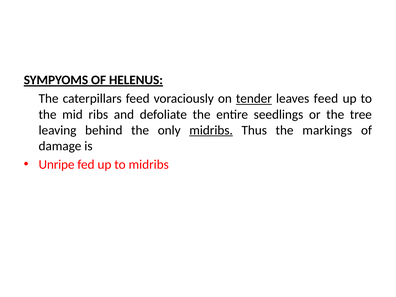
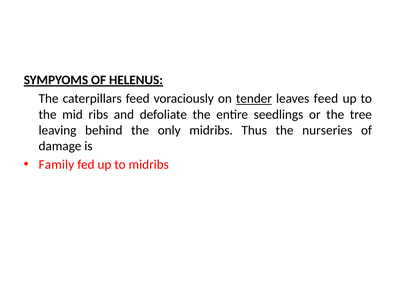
midribs at (211, 130) underline: present -> none
markings: markings -> nurseries
Unripe: Unripe -> Family
